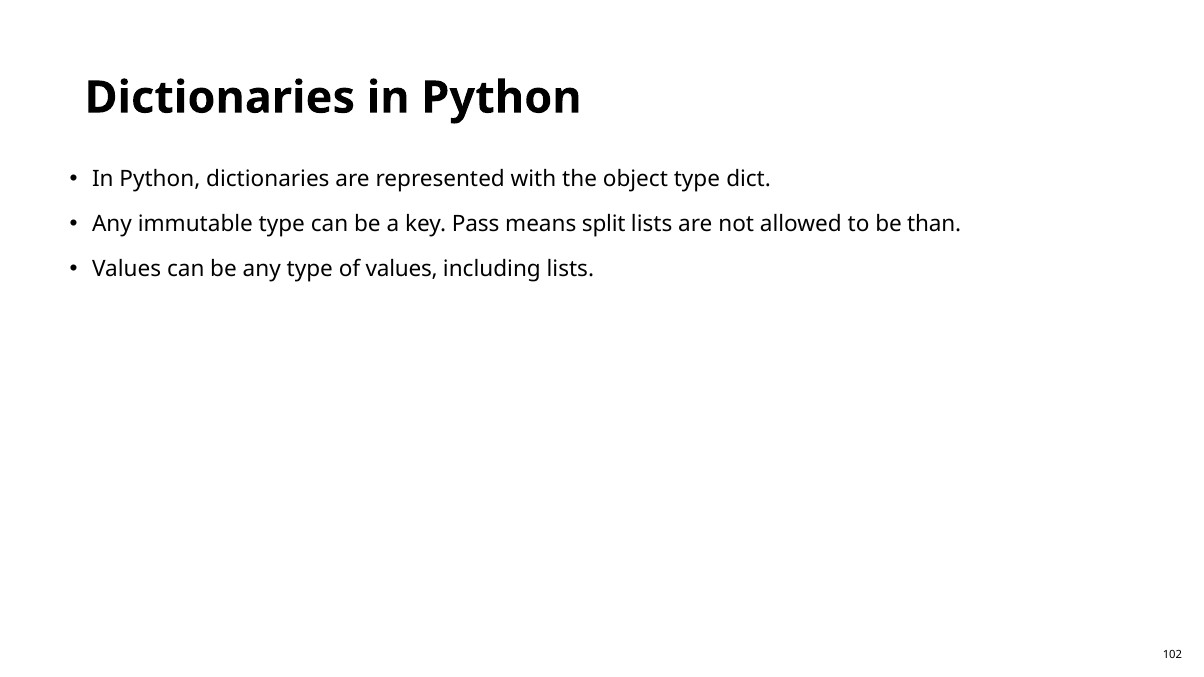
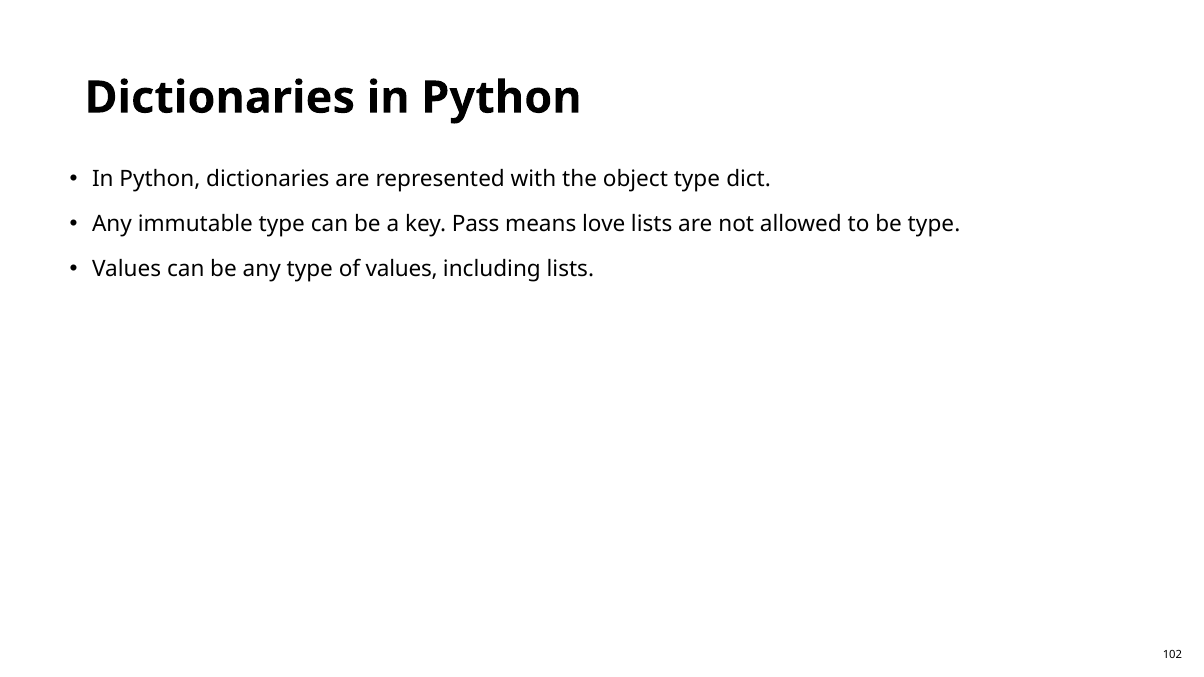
split: split -> love
be than: than -> type
